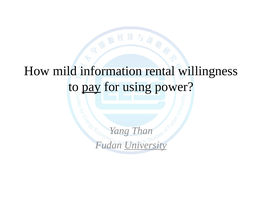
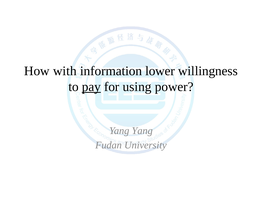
mild: mild -> with
rental: rental -> lower
Yang Than: Than -> Yang
University underline: present -> none
